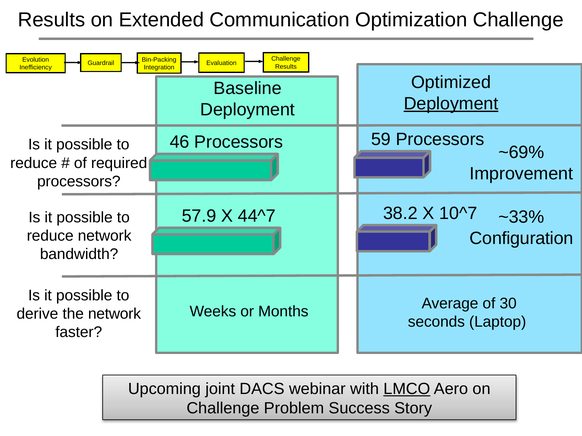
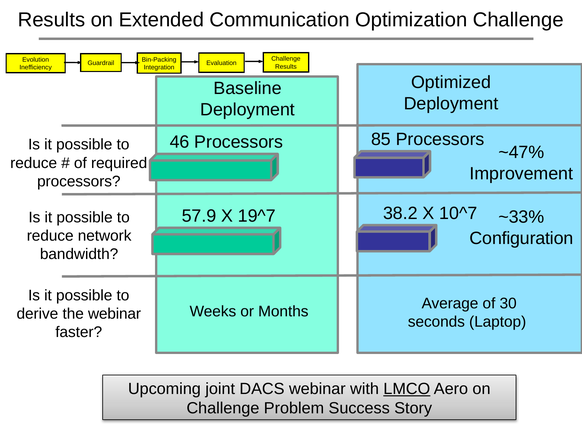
Deployment at (451, 104) underline: present -> none
59: 59 -> 85
~69%: ~69% -> ~47%
44^7: 44^7 -> 19^7
the network: network -> webinar
